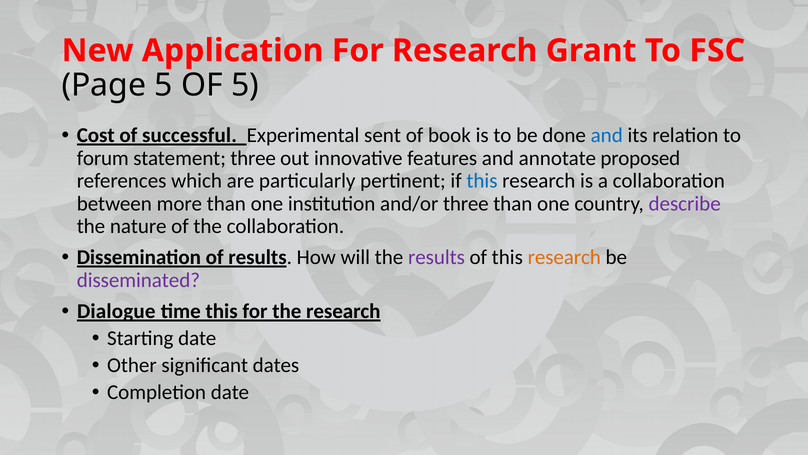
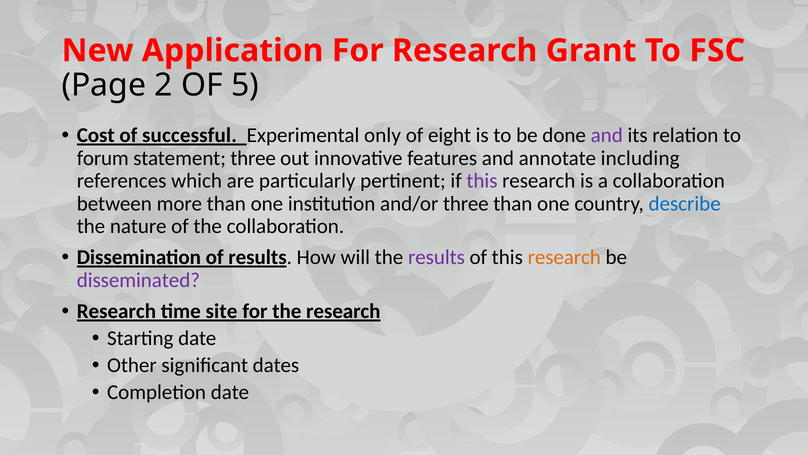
Page 5: 5 -> 2
sent: sent -> only
book: book -> eight
and at (607, 135) colour: blue -> purple
proposed: proposed -> including
this at (482, 181) colour: blue -> purple
describe colour: purple -> blue
Dialogue at (116, 311): Dialogue -> Research
time this: this -> site
